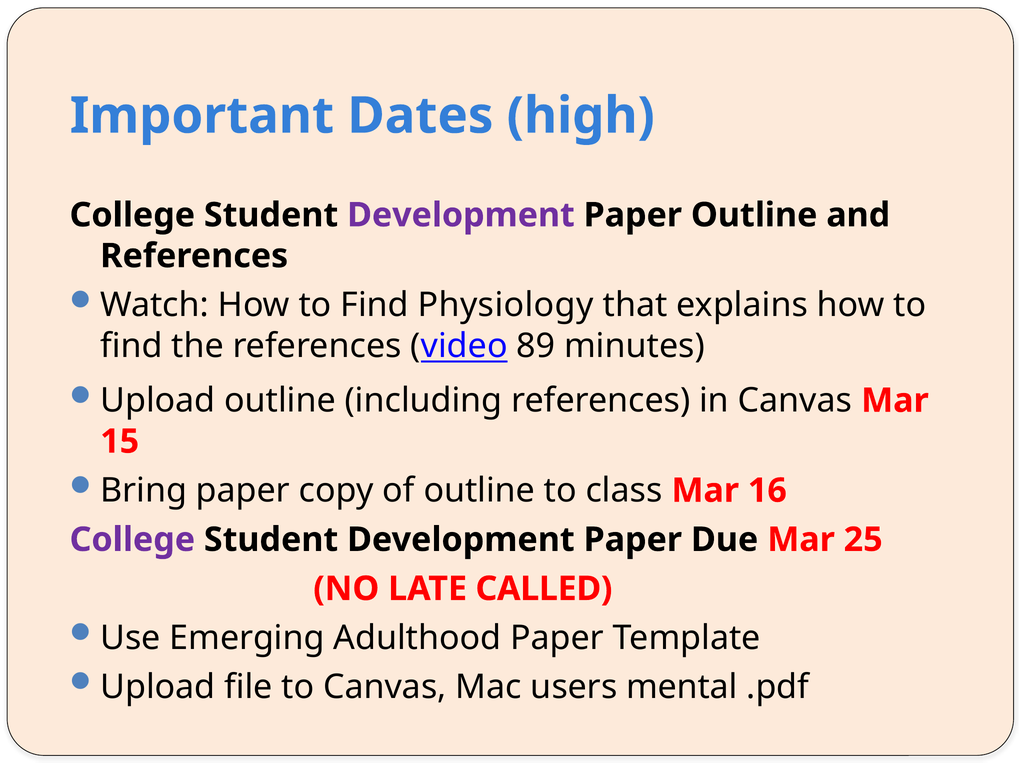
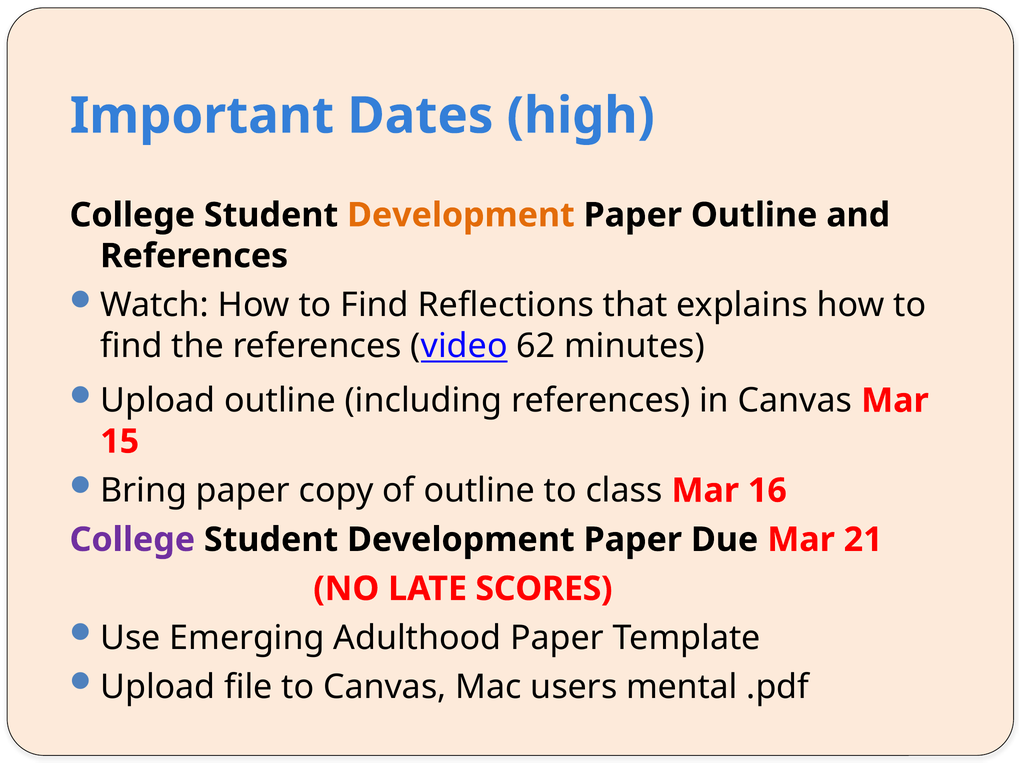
Development at (461, 215) colour: purple -> orange
Physiology: Physiology -> Reflections
89: 89 -> 62
25: 25 -> 21
CALLED: CALLED -> SCORES
